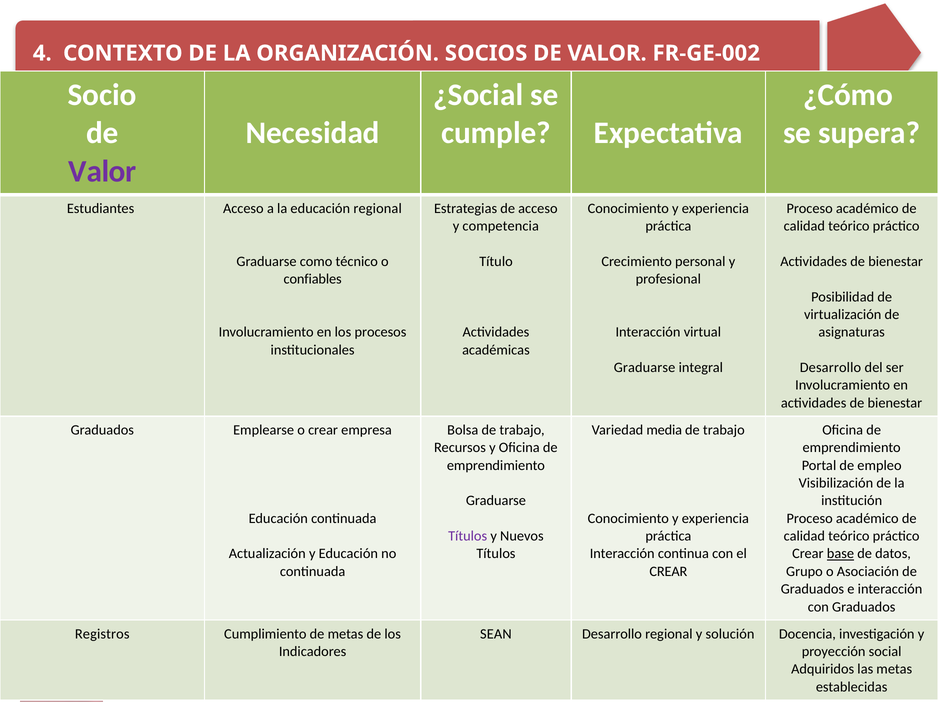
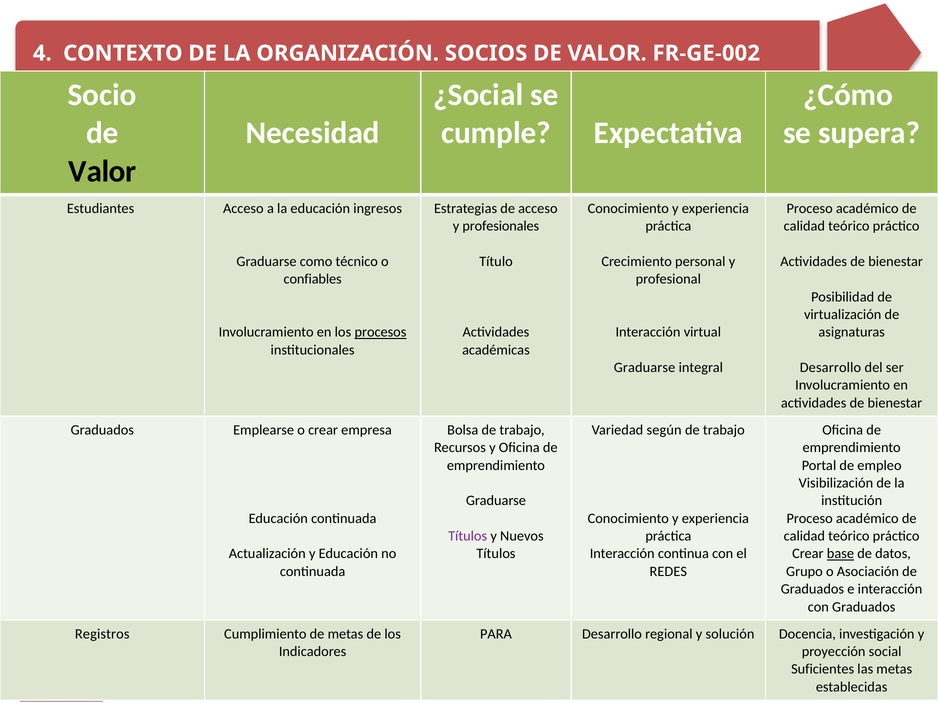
Valor at (102, 171) colour: purple -> black
educación regional: regional -> ingresos
competencia: competencia -> profesionales
procesos underline: none -> present
media: media -> según
CREAR at (668, 572): CREAR -> REDES
SEAN: SEAN -> PARA
Adquiridos: Adquiridos -> Suficientes
